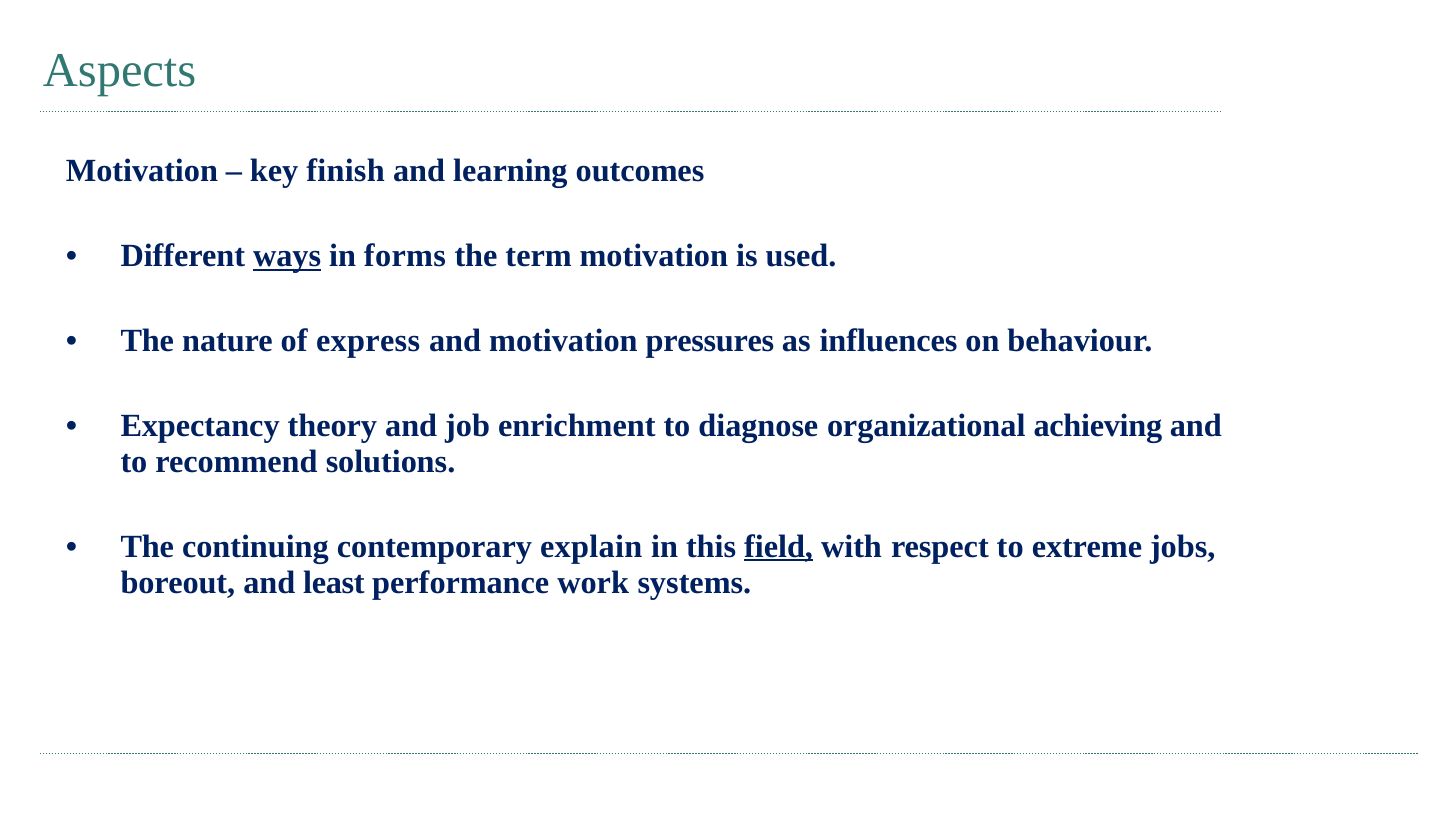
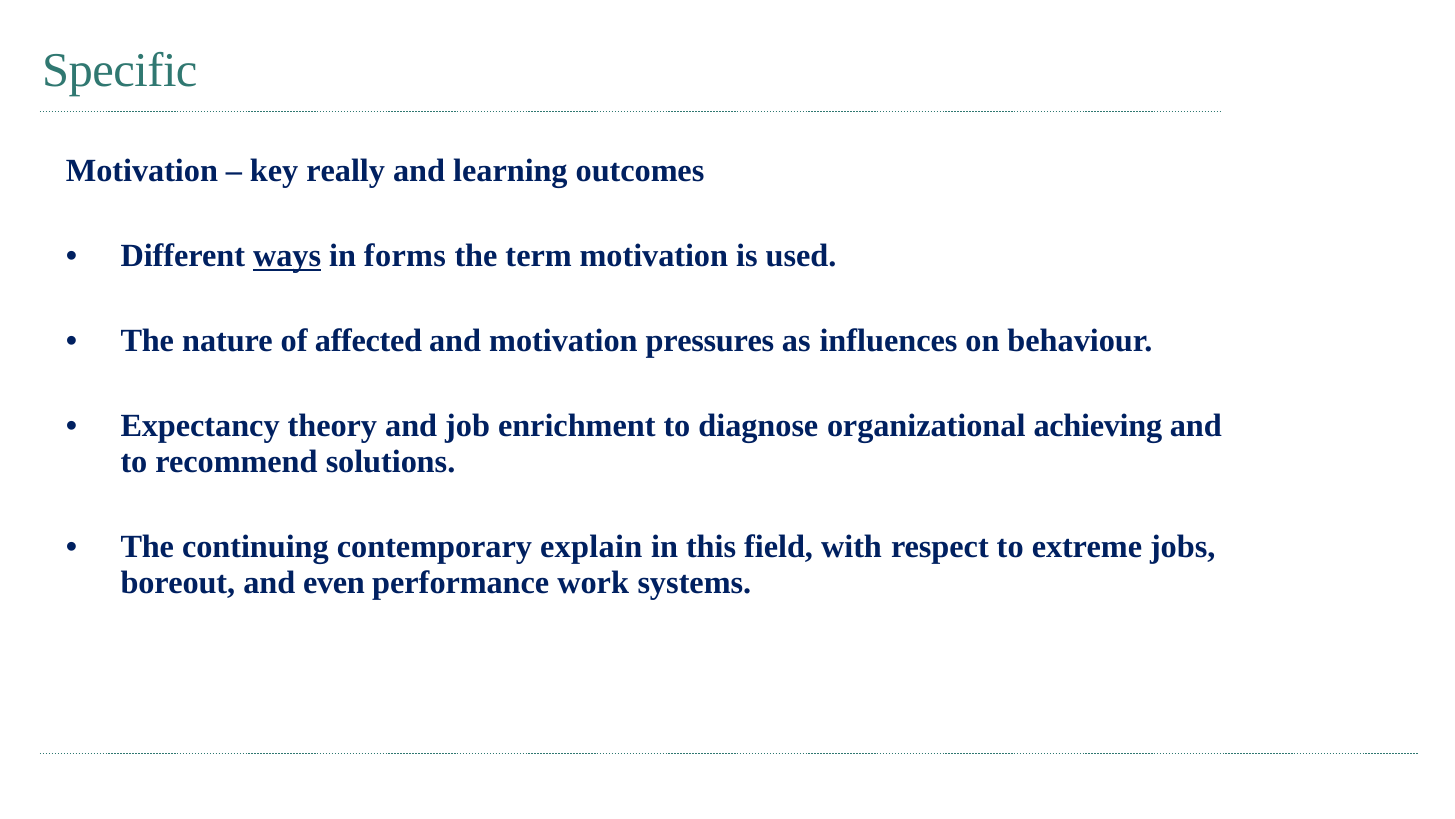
Aspects: Aspects -> Specific
finish: finish -> really
express: express -> affected
field underline: present -> none
least: least -> even
